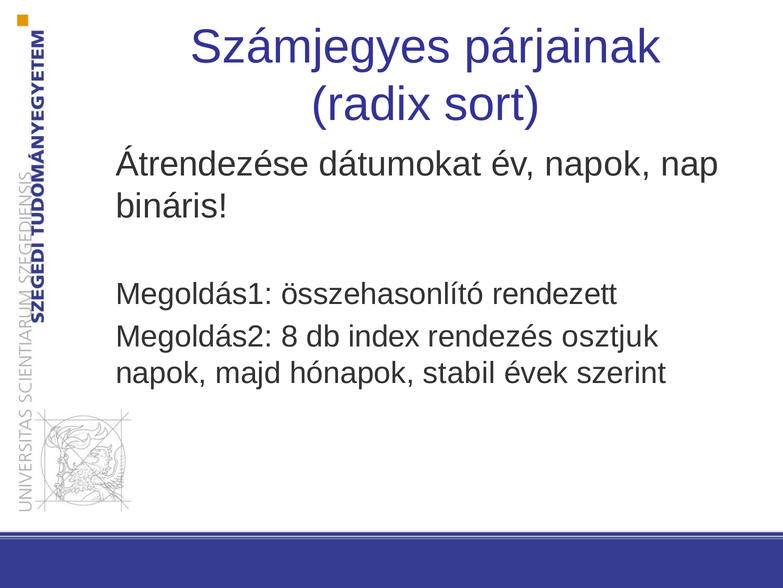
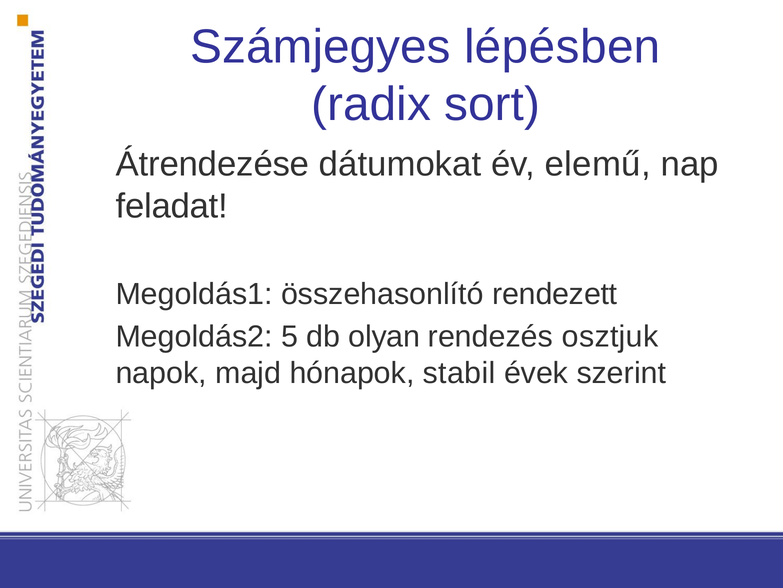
párjainak: párjainak -> lépésben
év napok: napok -> elemű
bináris: bináris -> feladat
8: 8 -> 5
index: index -> olyan
